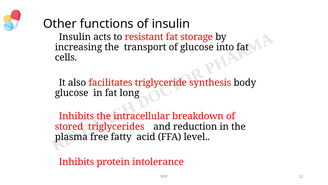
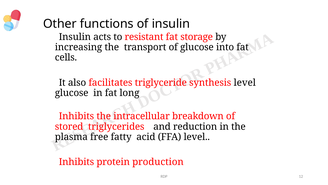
synthesis body: body -> level
intolerance: intolerance -> production
